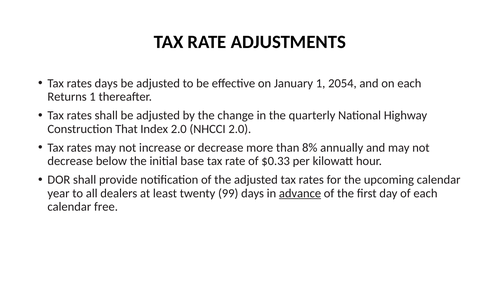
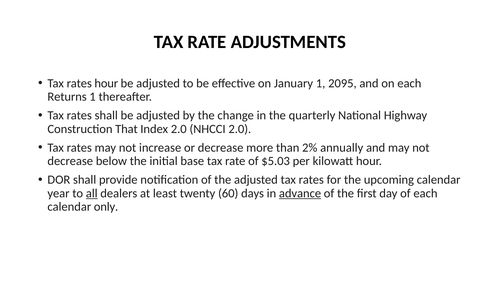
rates days: days -> hour
2054: 2054 -> 2095
8%: 8% -> 2%
$0.33: $0.33 -> $5.03
all underline: none -> present
99: 99 -> 60
free: free -> only
